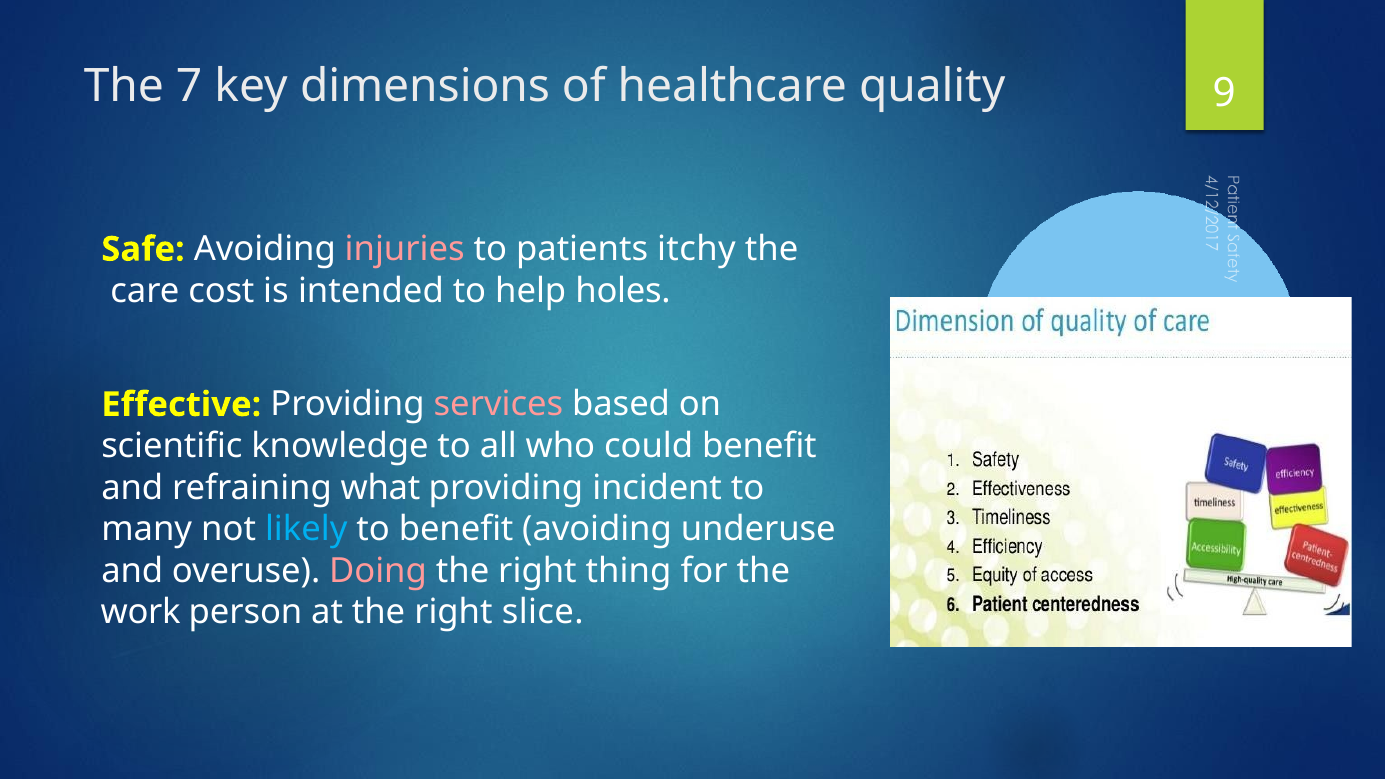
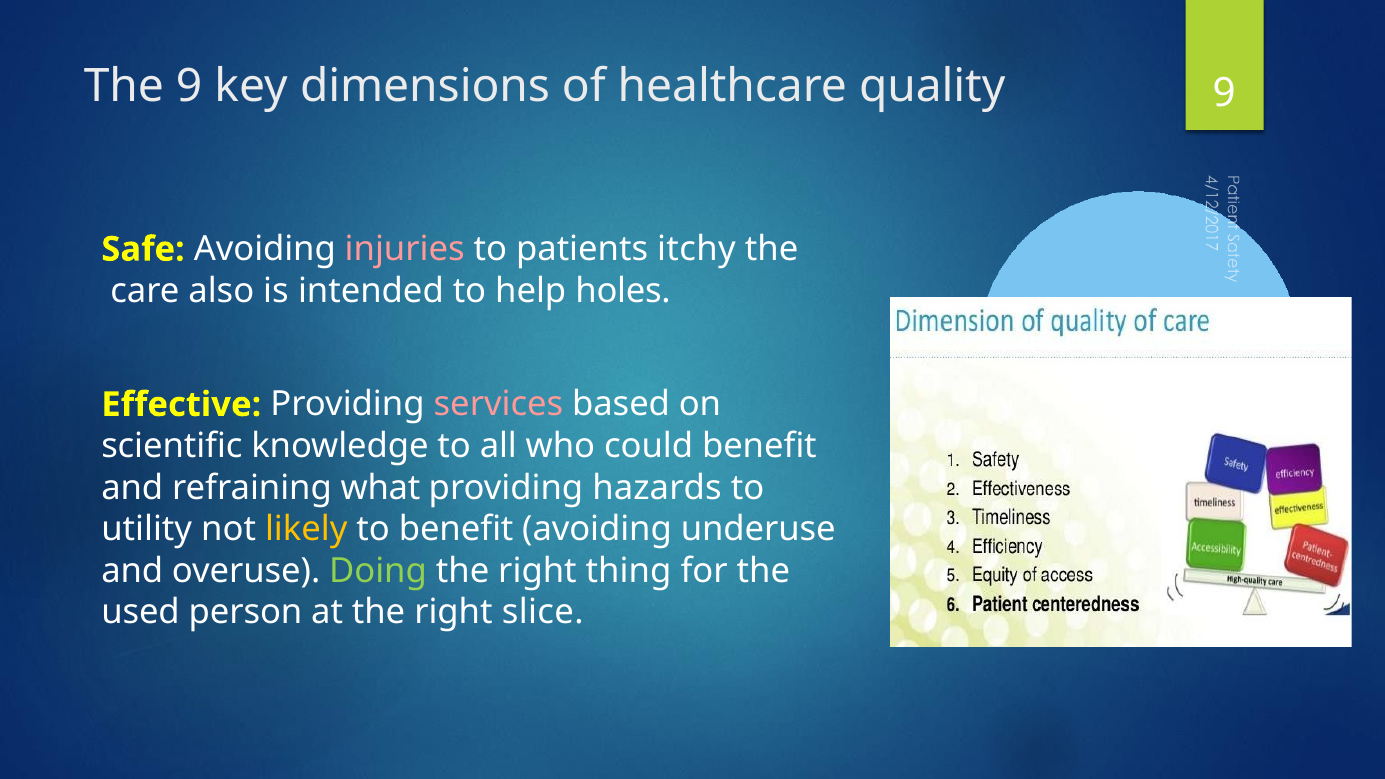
The 7: 7 -> 9
cost: cost -> also
incident: incident -> hazards
many: many -> utility
likely colour: light blue -> yellow
Doing colour: pink -> light green
work: work -> used
